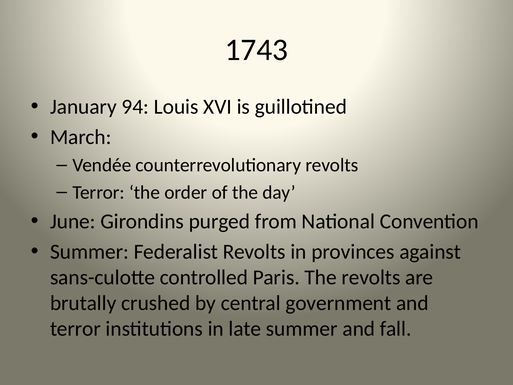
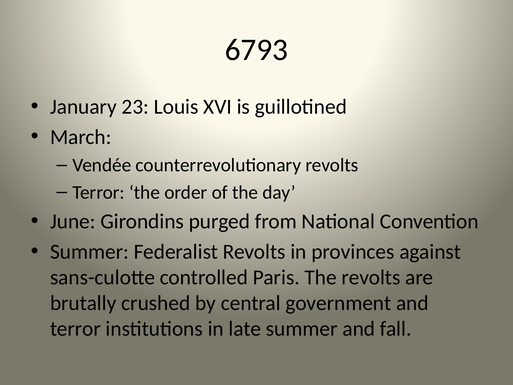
1743: 1743 -> 6793
94: 94 -> 23
